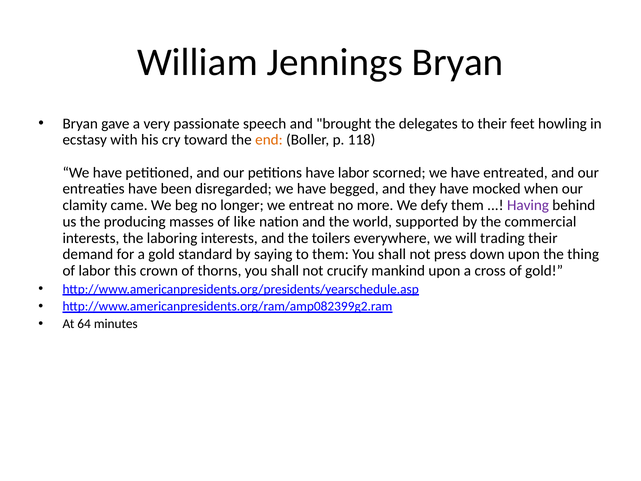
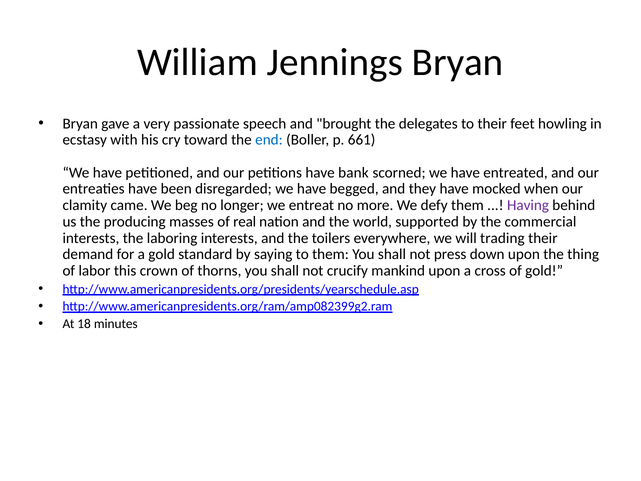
end colour: orange -> blue
118: 118 -> 661
have labor: labor -> bank
like: like -> real
64: 64 -> 18
